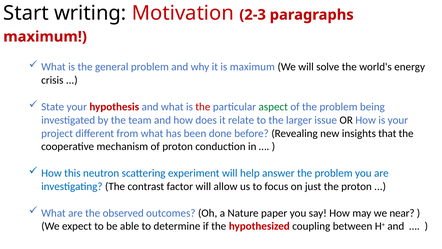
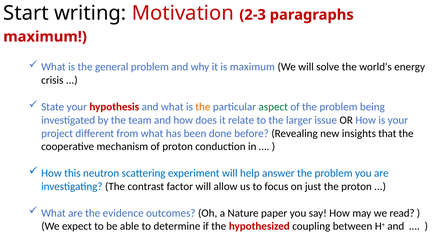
the at (203, 107) colour: red -> orange
observed: observed -> evidence
near: near -> read
